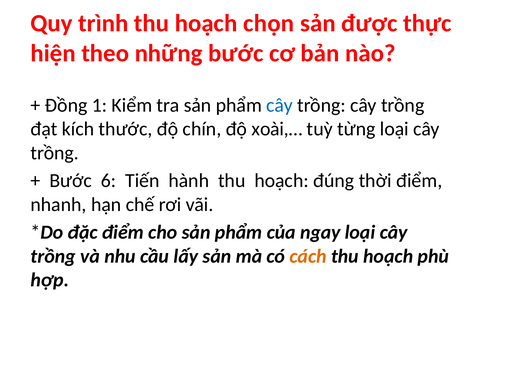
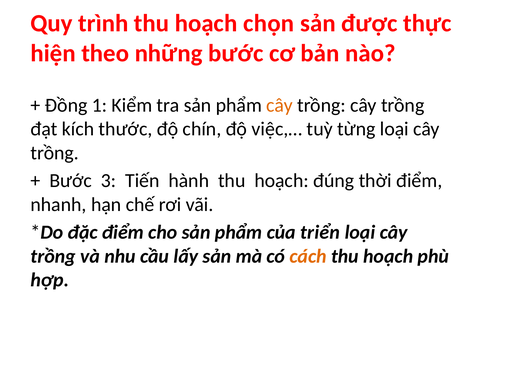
cây at (280, 105) colour: blue -> orange
xoài,…: xoài,… -> việc,…
6: 6 -> 3
ngay: ngay -> triển
